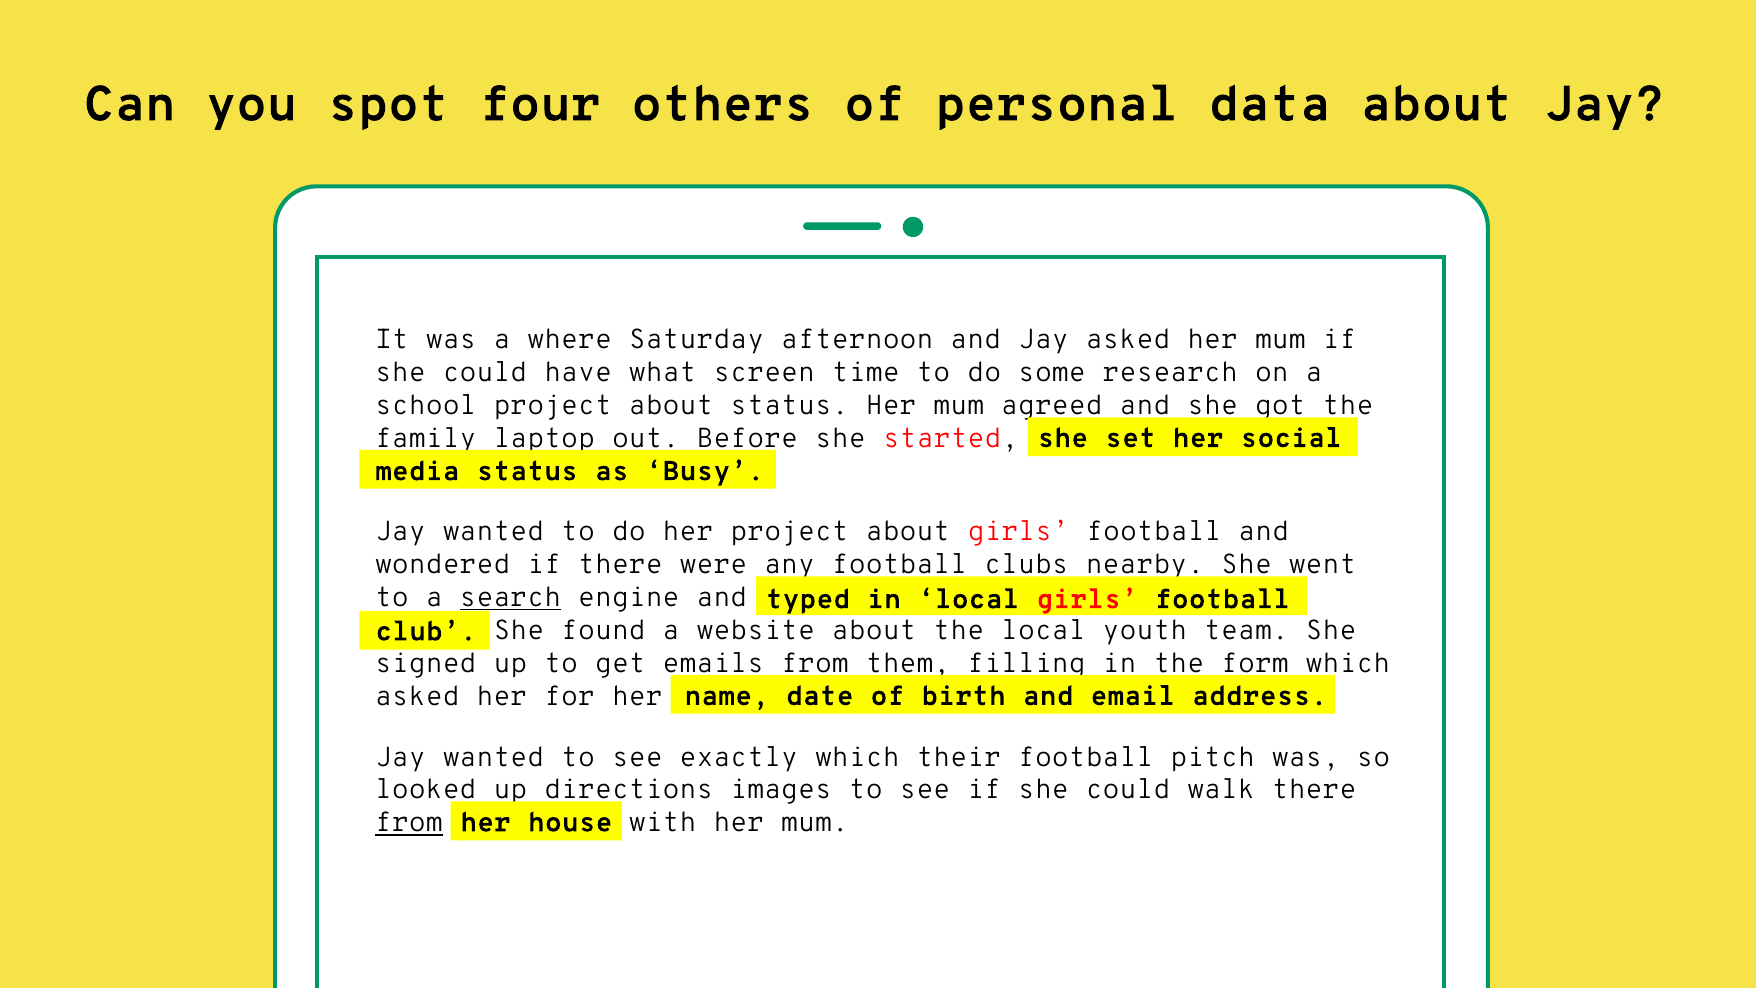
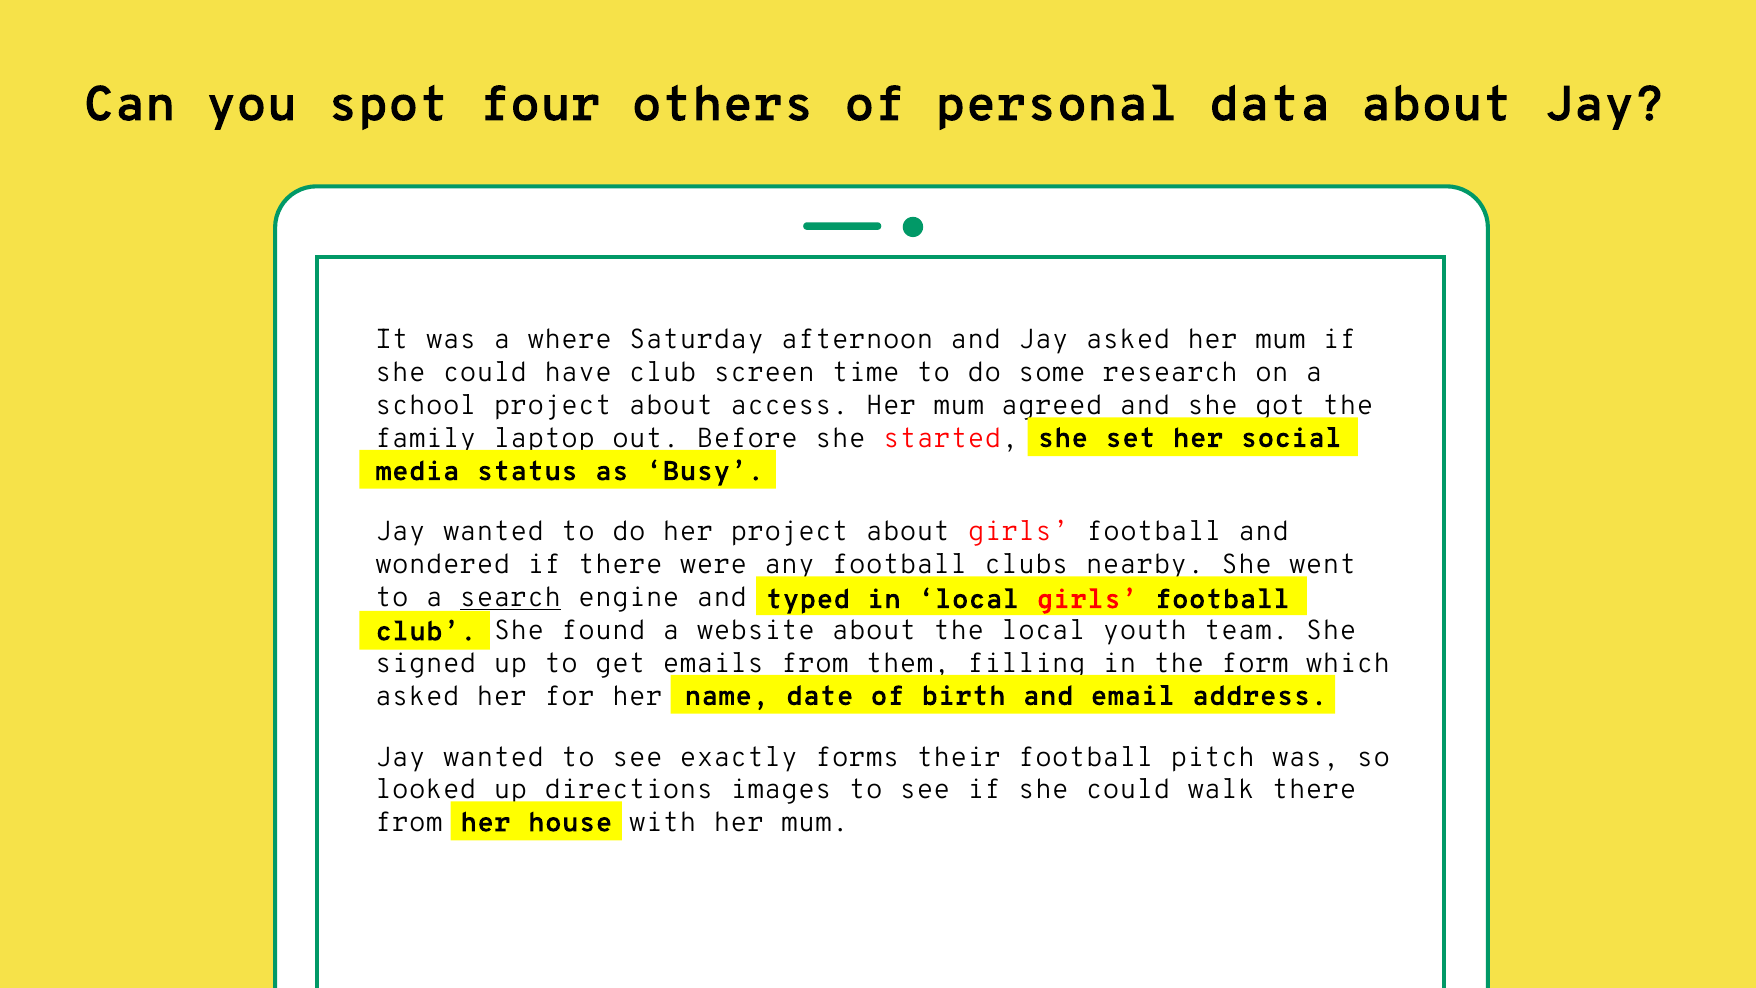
have what: what -> club
about status: status -> access
exactly which: which -> forms
from at (409, 823) underline: present -> none
